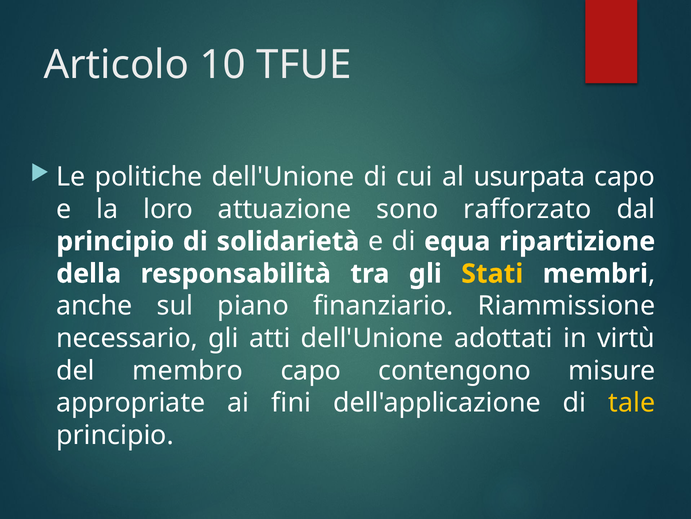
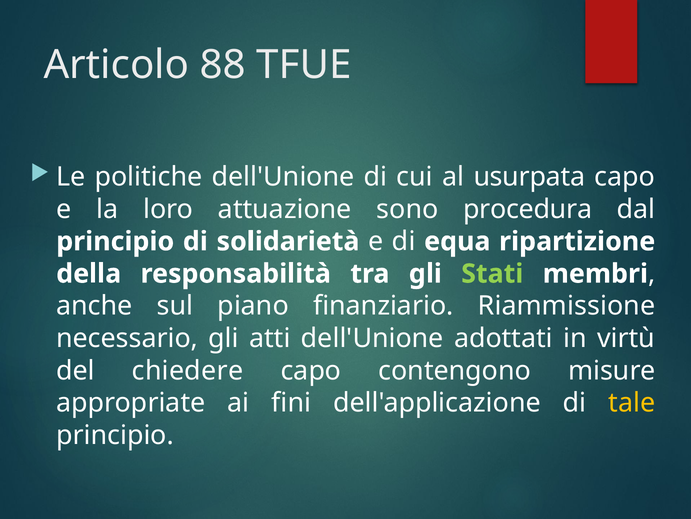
10: 10 -> 88
rafforzato: rafforzato -> procedura
Stati colour: yellow -> light green
membro: membro -> chiedere
